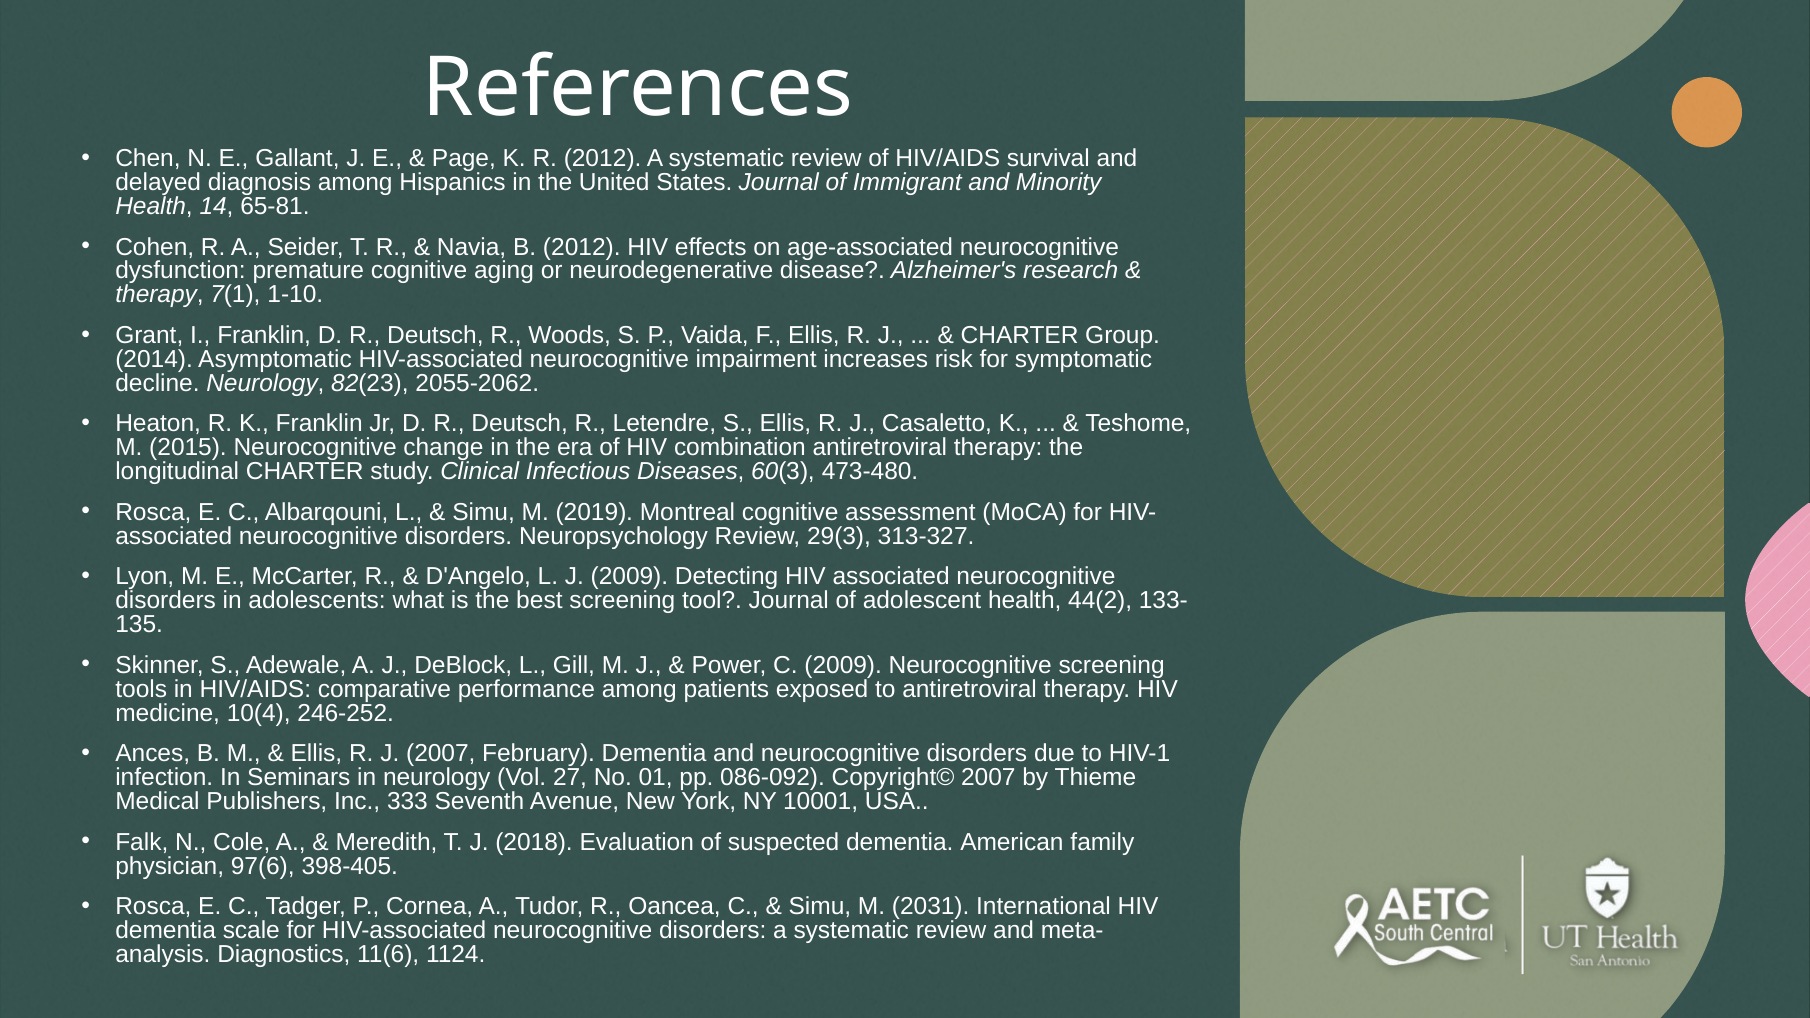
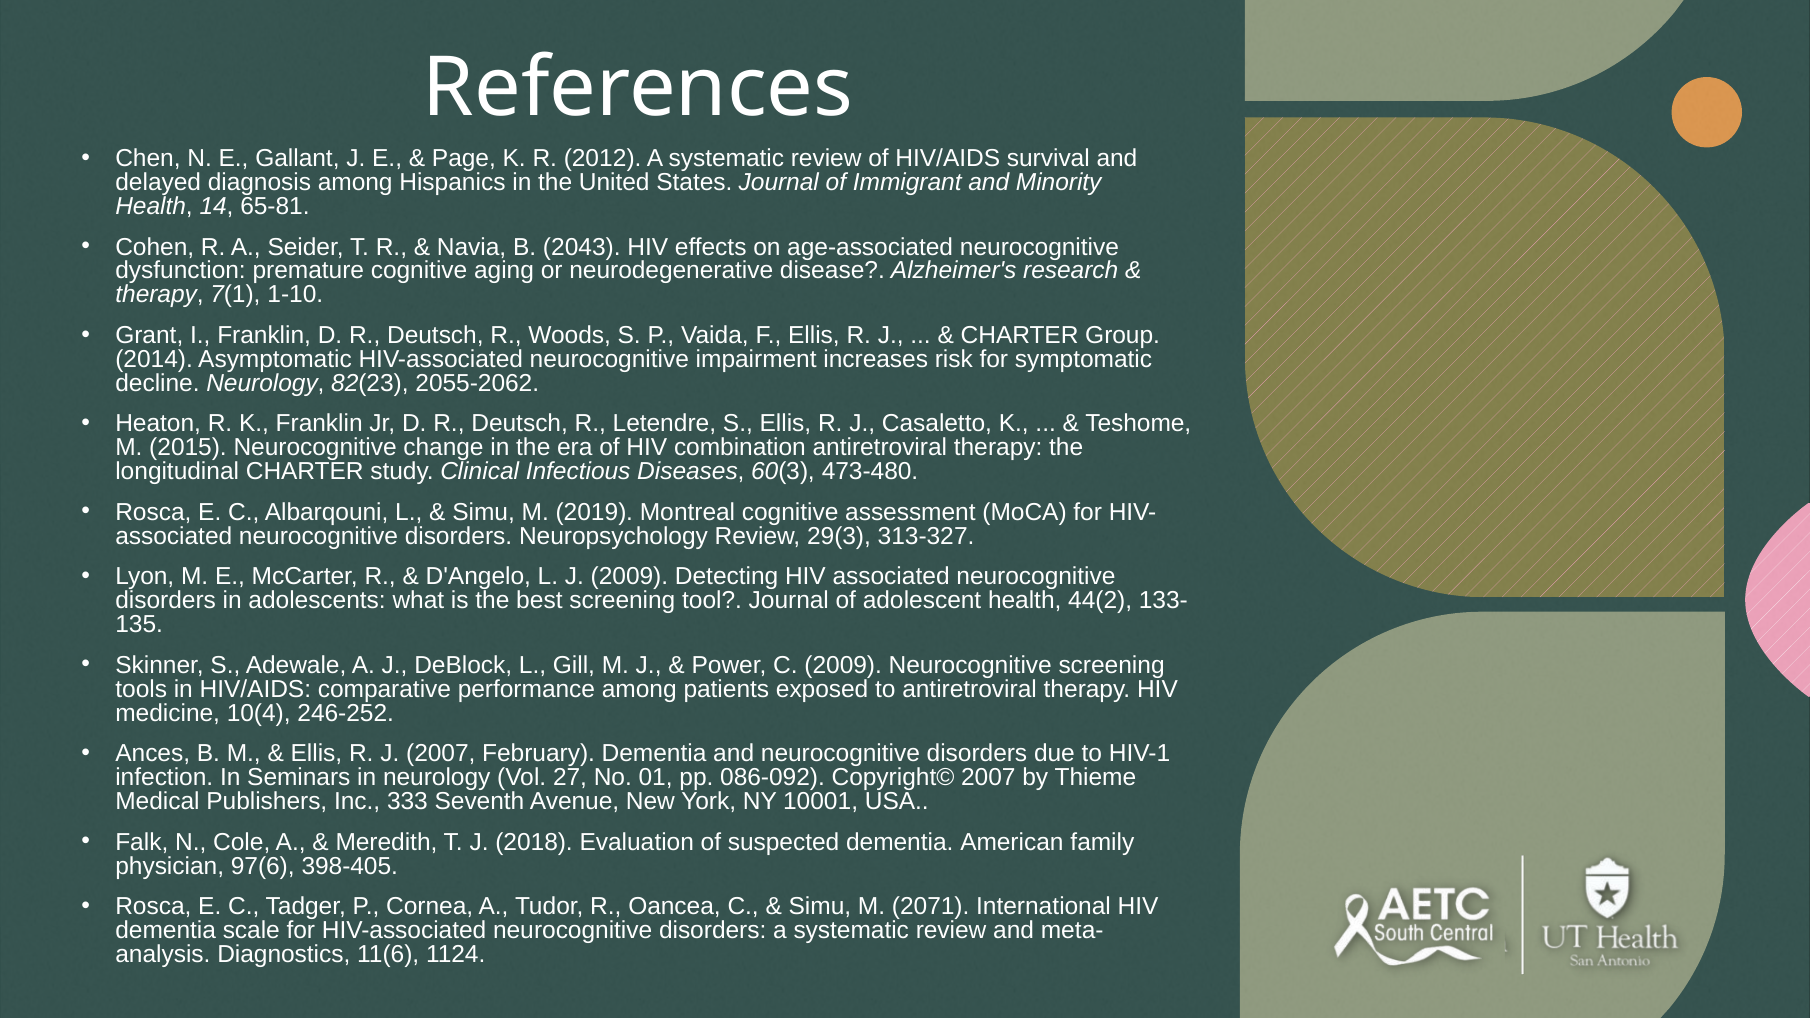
B 2012: 2012 -> 2043
2031: 2031 -> 2071
